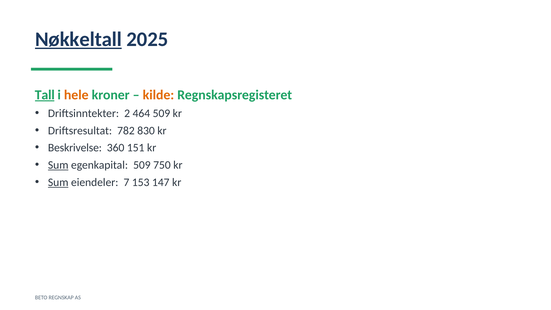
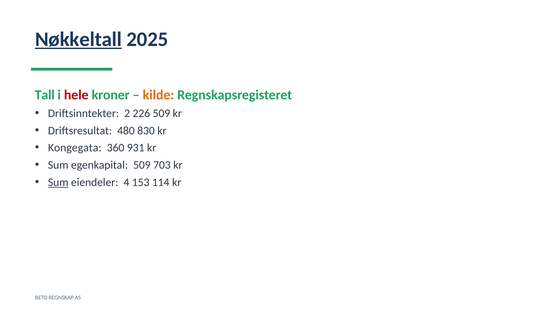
Tall underline: present -> none
hele colour: orange -> red
464: 464 -> 226
782: 782 -> 480
Beskrivelse: Beskrivelse -> Kongegata
151: 151 -> 931
Sum at (58, 165) underline: present -> none
750: 750 -> 703
7: 7 -> 4
147: 147 -> 114
